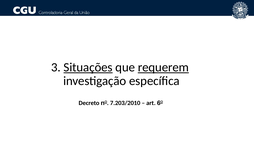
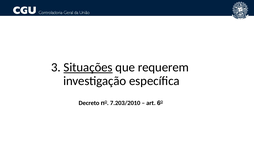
requerem underline: present -> none
